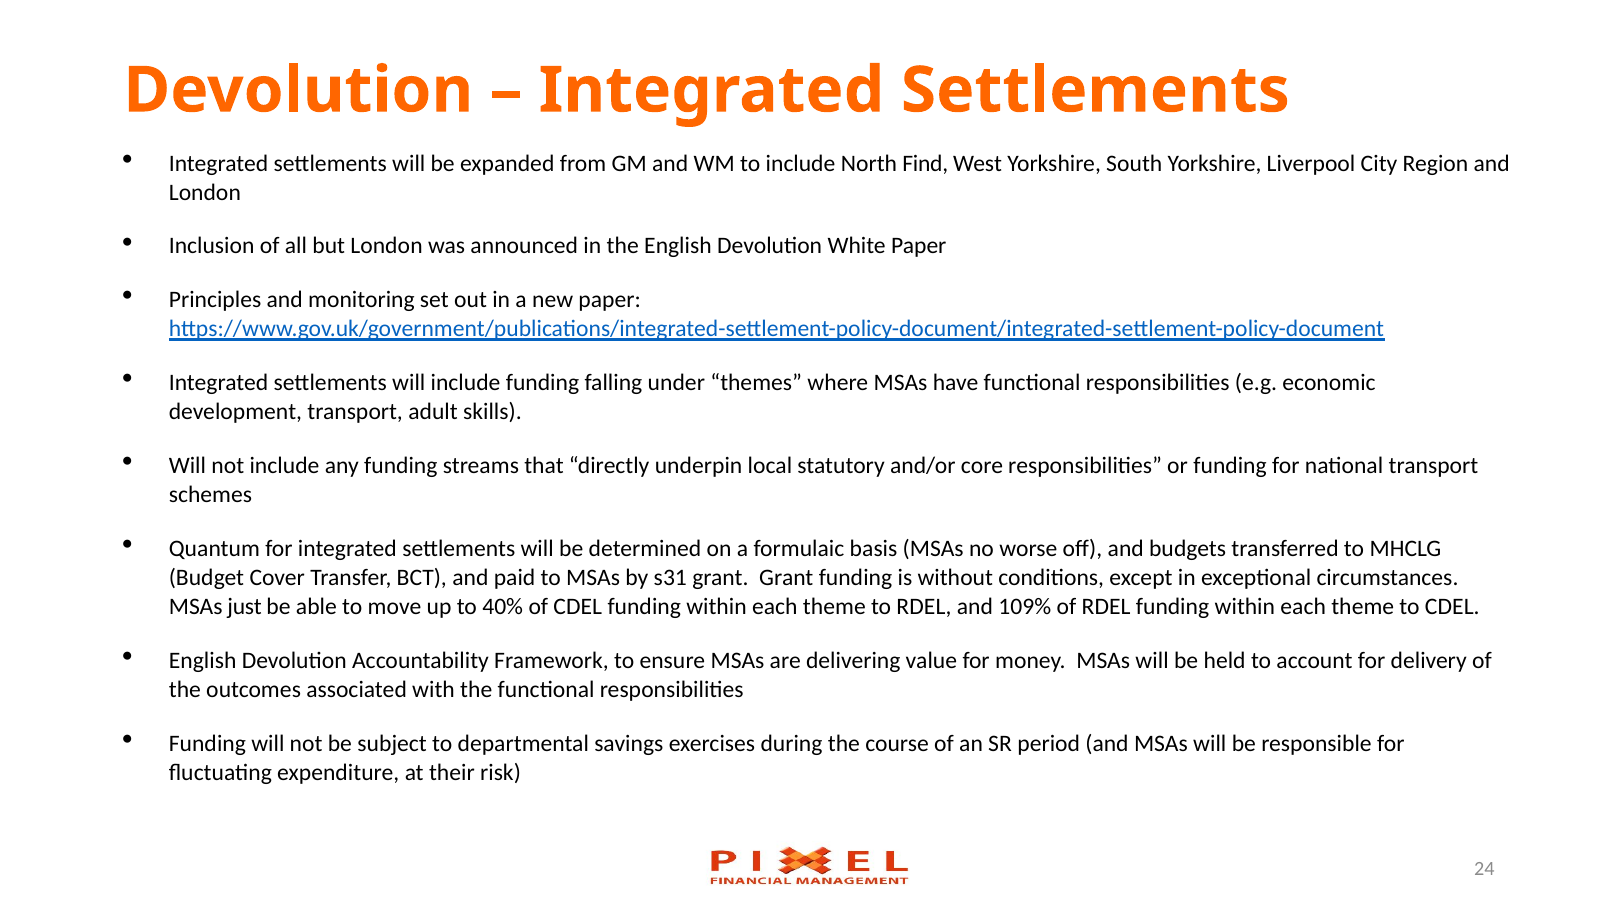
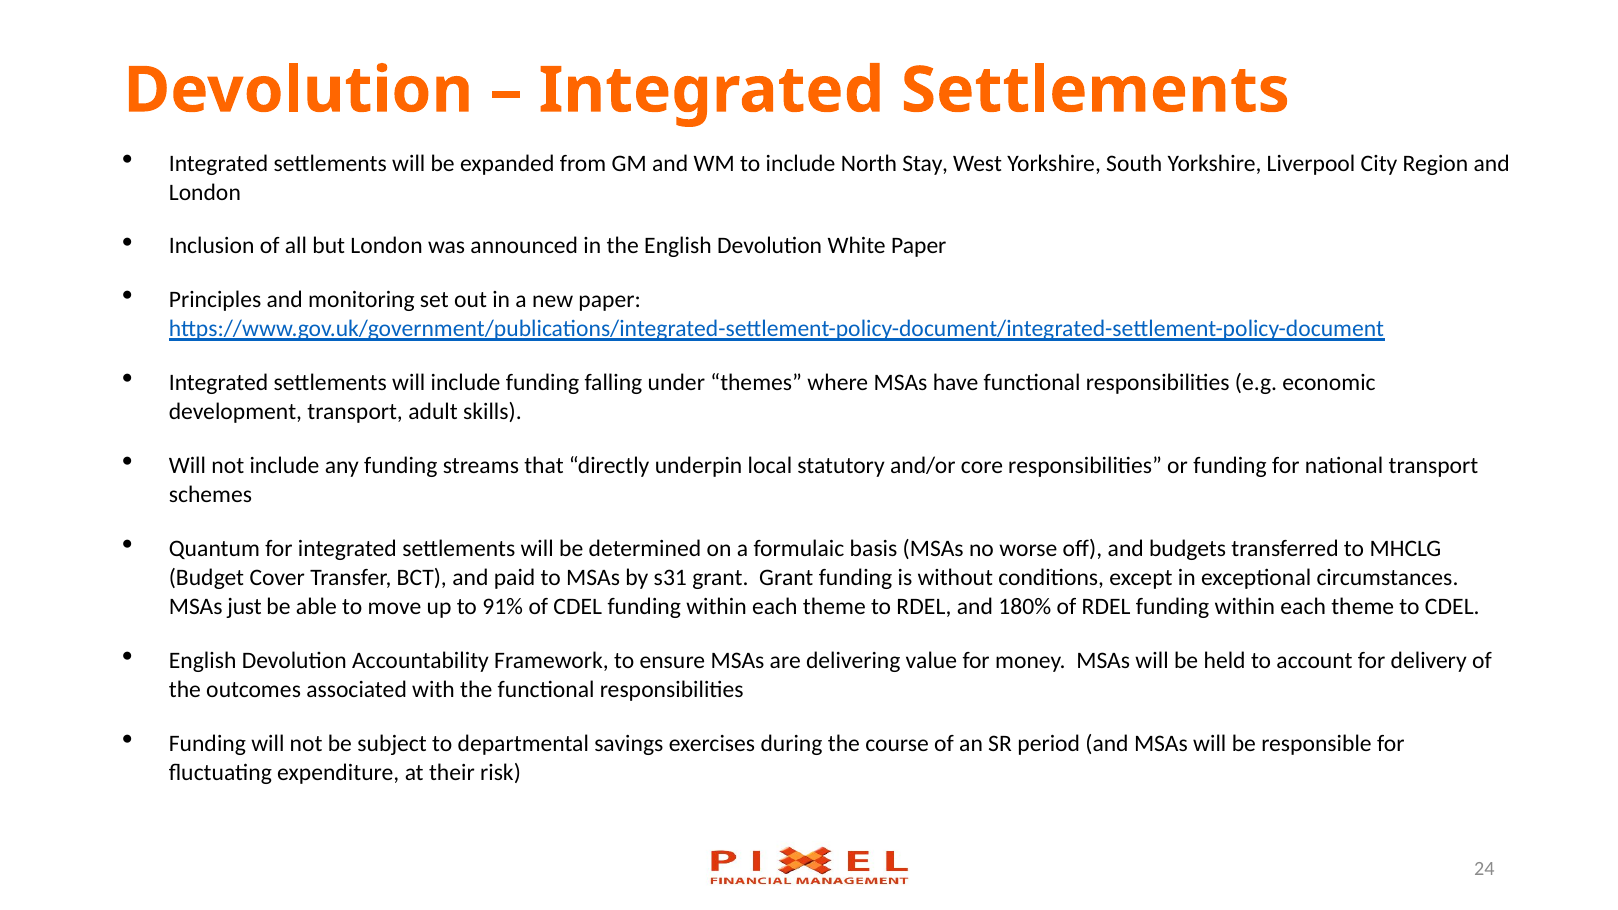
Find: Find -> Stay
40%: 40% -> 91%
109%: 109% -> 180%
